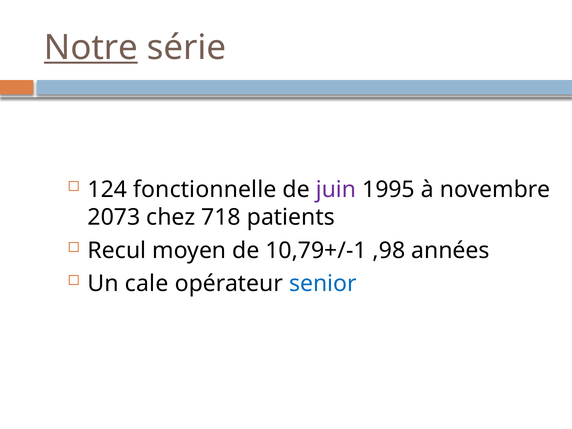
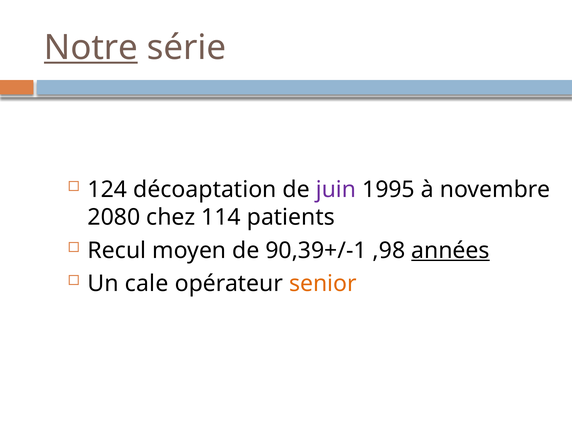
fonctionnelle: fonctionnelle -> décoaptation
2073: 2073 -> 2080
718: 718 -> 114
10,79+/-1: 10,79+/-1 -> 90,39+/-1
années underline: none -> present
senior colour: blue -> orange
